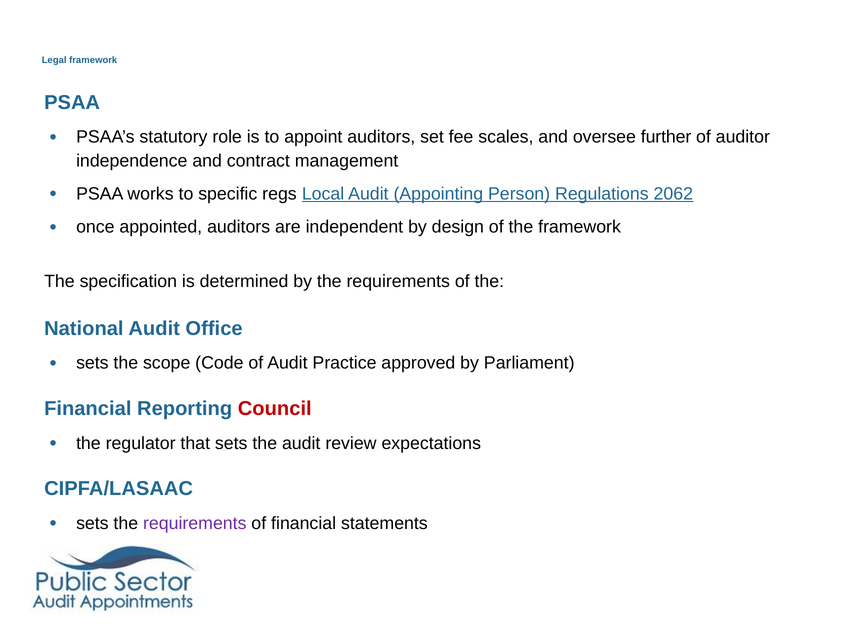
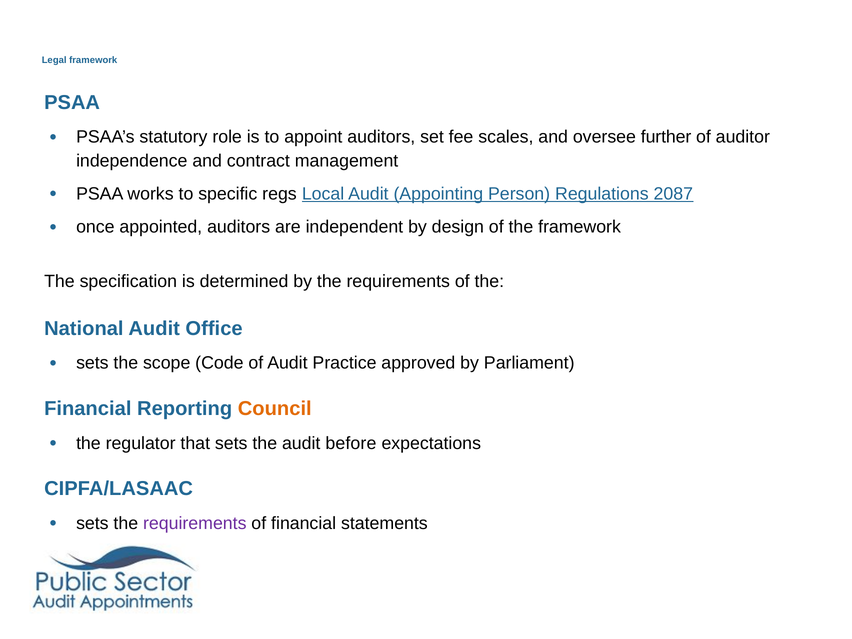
2062: 2062 -> 2087
Council colour: red -> orange
review: review -> before
